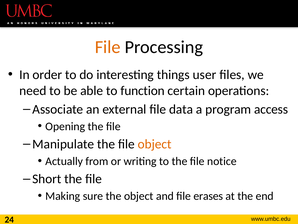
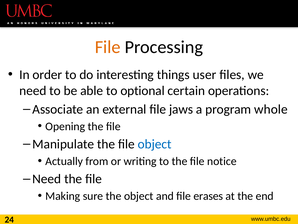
function: function -> optional
data: data -> jaws
access: access -> whole
object at (155, 144) colour: orange -> blue
Short at (47, 179): Short -> Need
